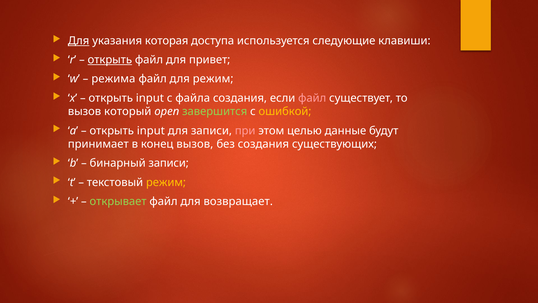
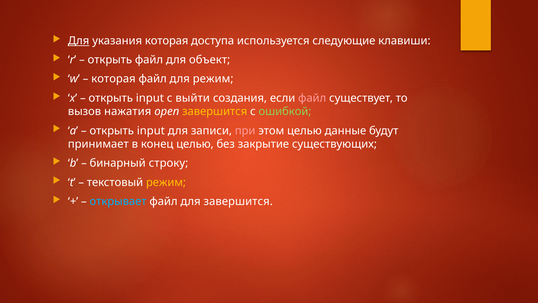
открыть at (110, 60) underline: present -> none
привет: привет -> объект
режима at (113, 79): режима -> которая
файла: файла -> выйти
который: который -> нажатия
завершится at (215, 111) colour: light green -> yellow
ошибкой colour: yellow -> light green
конец вызов: вызов -> целью
без создания: создания -> закрытие
бинарный записи: записи -> строку
открывает colour: light green -> light blue
для возвращает: возвращает -> завершится
